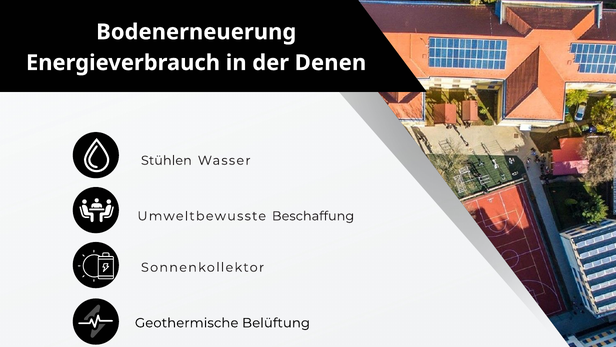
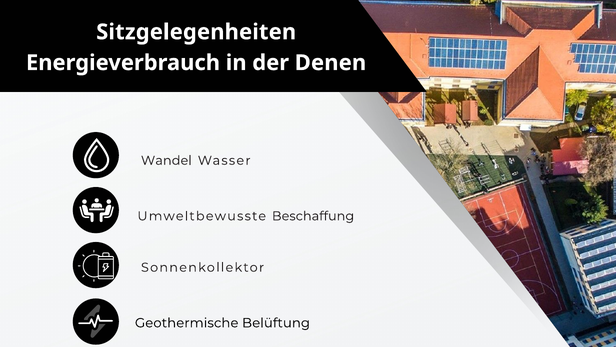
Bodenerneuerung: Bodenerneuerung -> Sitzgelegenheiten
Stühlen: Stühlen -> Wandel
